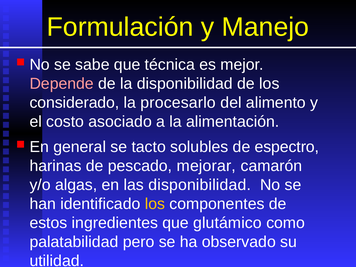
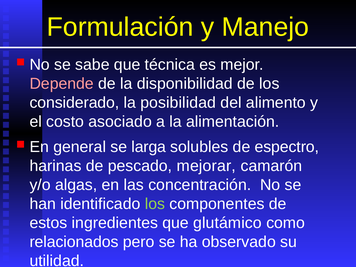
procesarlo: procesarlo -> posibilidad
tacto: tacto -> larga
las disponibilidad: disponibilidad -> concentración
los at (155, 204) colour: yellow -> light green
palatabilidad: palatabilidad -> relacionados
